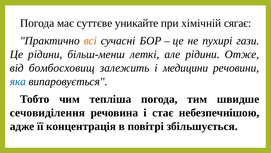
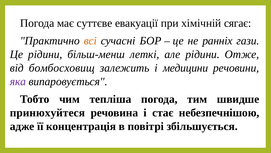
уникайте: уникайте -> евакуації
пухирі: пухирі -> ранніх
яка colour: blue -> purple
сечовиділення: сечовиділення -> принюхуйтеся
